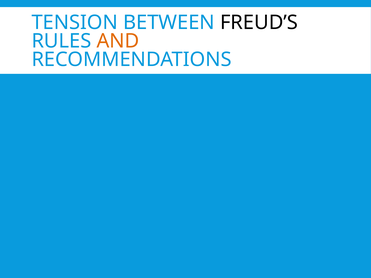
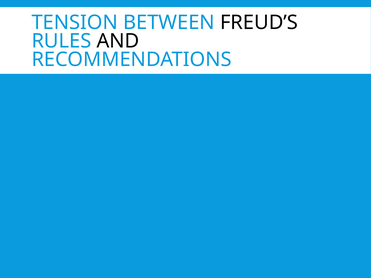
AND colour: orange -> black
